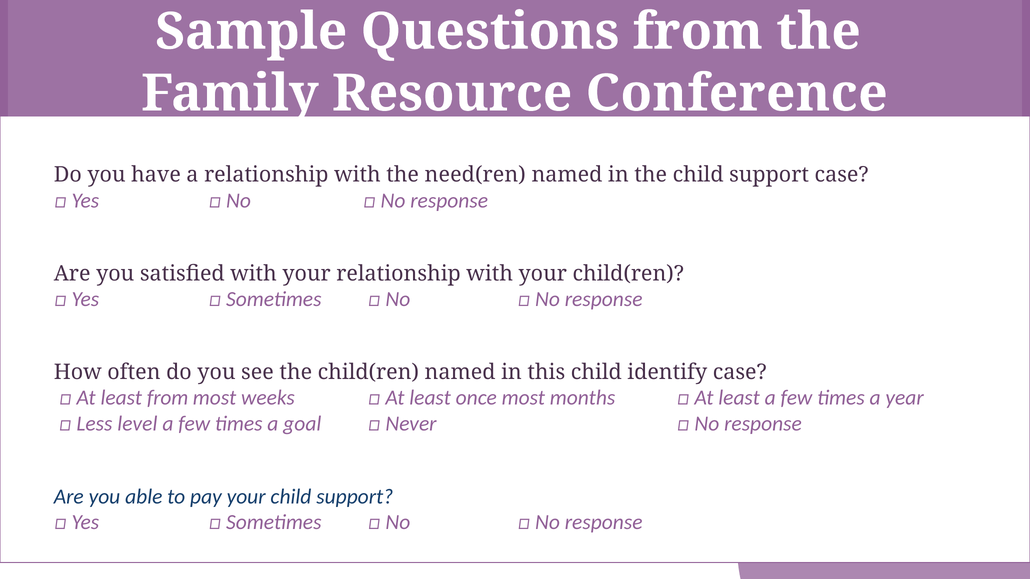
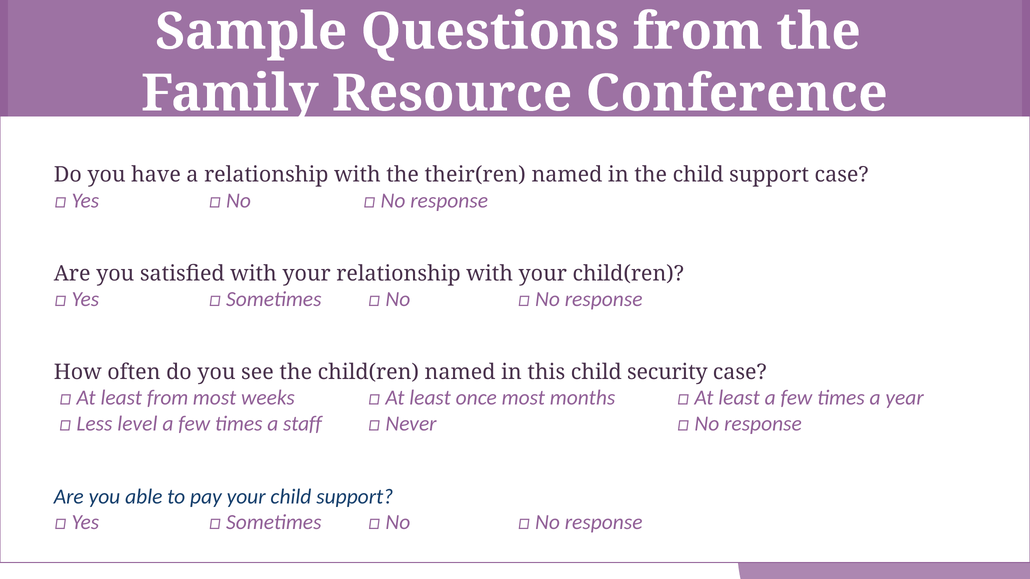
need(ren: need(ren -> their(ren
identify: identify -> security
goal: goal -> staff
